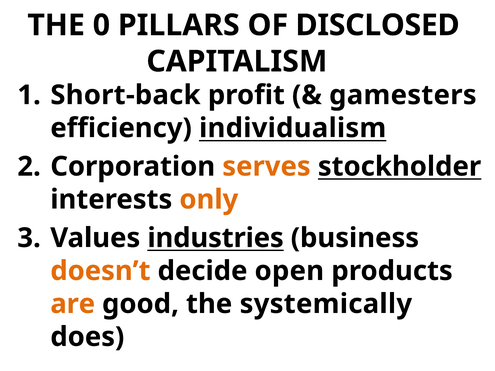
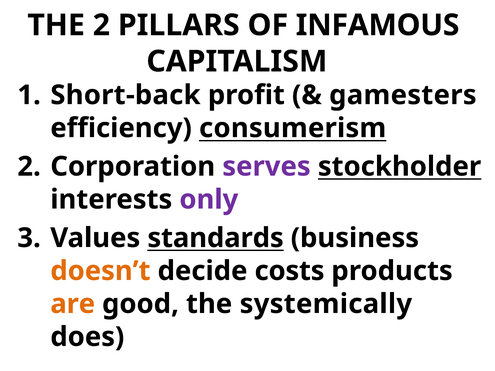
THE 0: 0 -> 2
DISCLOSED: DISCLOSED -> INFAMOUS
individualism: individualism -> consumerism
serves colour: orange -> purple
only colour: orange -> purple
industries: industries -> standards
open: open -> costs
